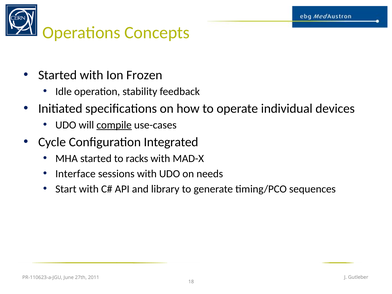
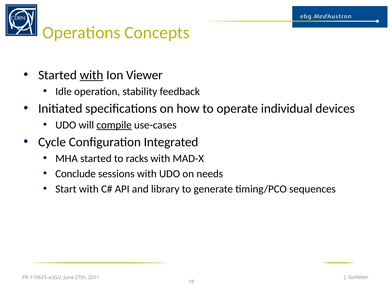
with at (92, 75) underline: none -> present
Frozen: Frozen -> Viewer
Interface: Interface -> Conclude
